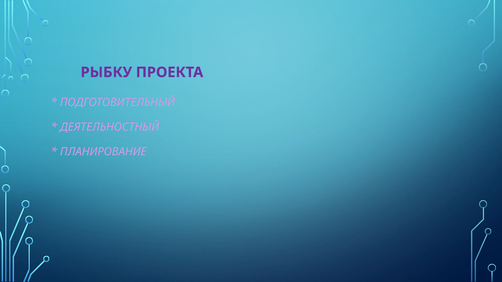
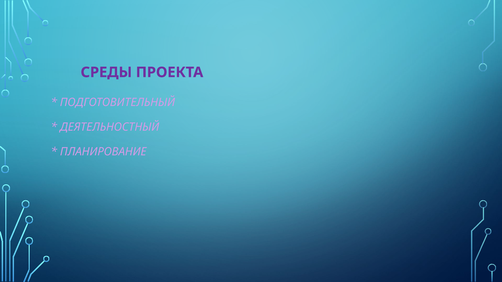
РЫБКУ: РЫБКУ -> СРЕДЫ
